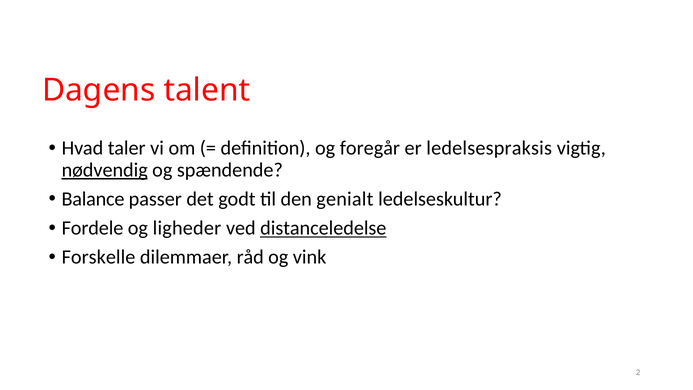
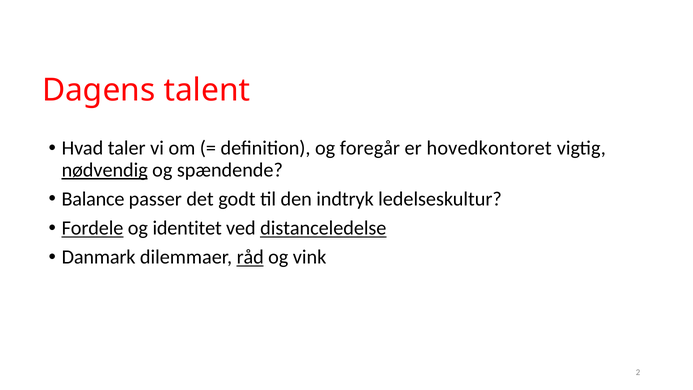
ledelsespraksis: ledelsespraksis -> hovedkontoret
genialt: genialt -> indtryk
Fordele underline: none -> present
ligheder: ligheder -> identitet
Forskelle: Forskelle -> Danmark
råd underline: none -> present
